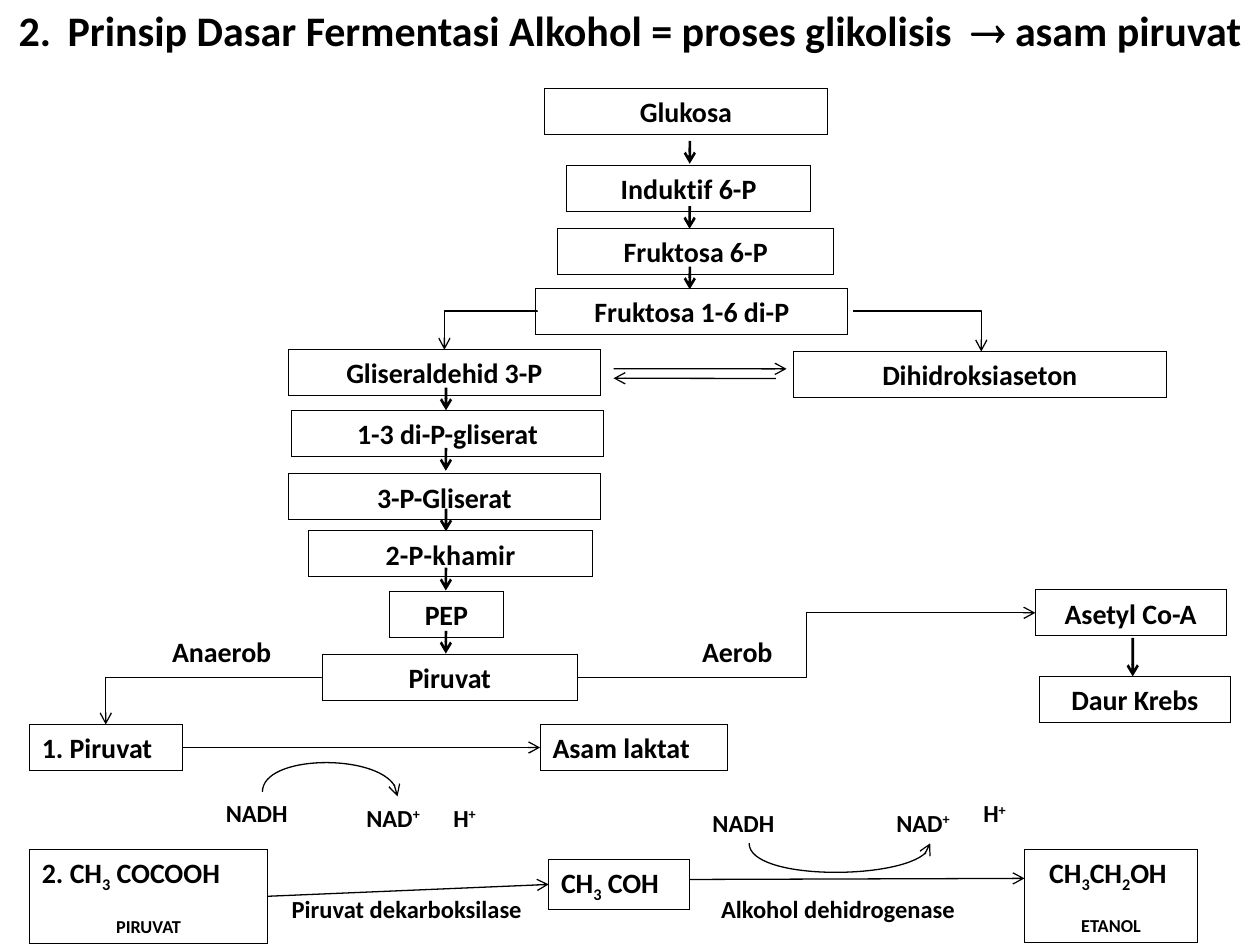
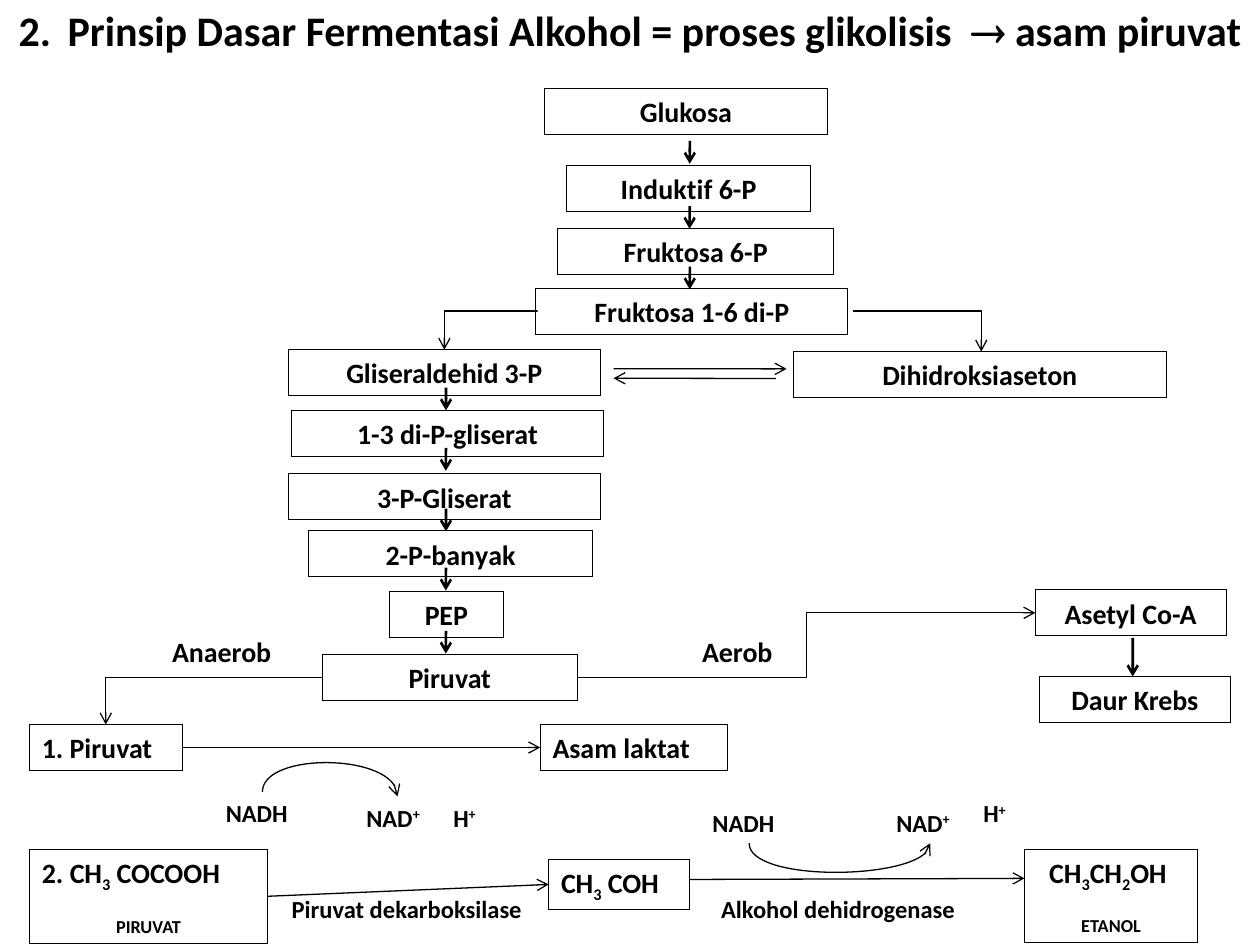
2-P-khamir: 2-P-khamir -> 2-P-banyak
